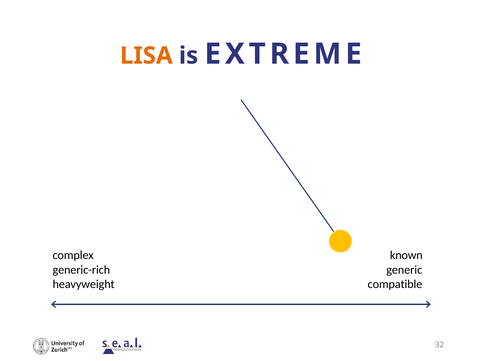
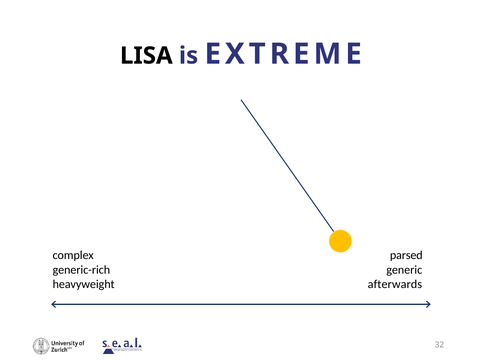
LISA colour: orange -> black
known: known -> parsed
compatible: compatible -> afterwards
